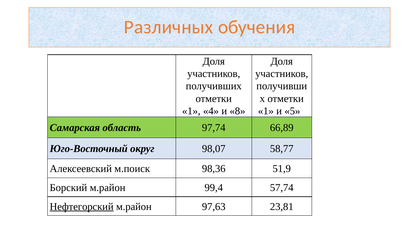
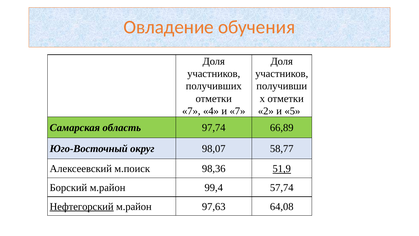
Различных: Различных -> Овладение
1 at (191, 111): 1 -> 7
и 8: 8 -> 7
1 at (266, 111): 1 -> 2
51,9 underline: none -> present
23,81: 23,81 -> 64,08
